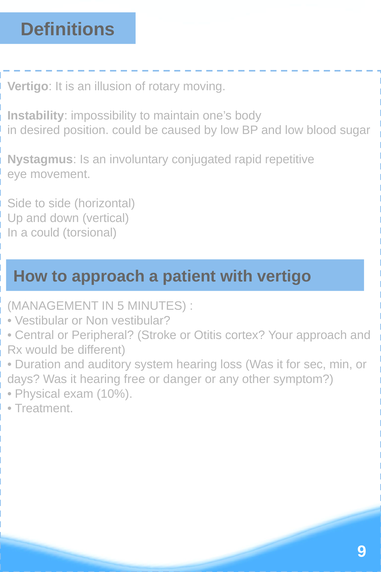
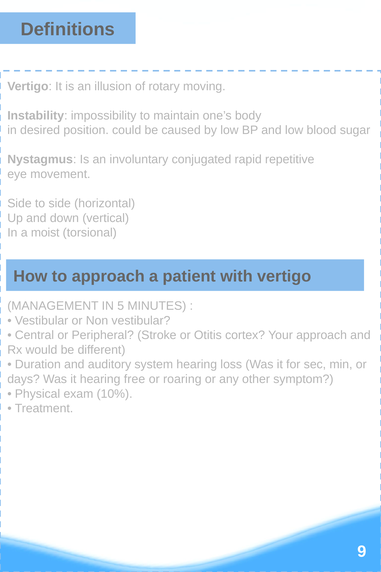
a could: could -> moist
danger: danger -> roaring
